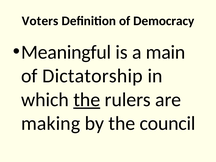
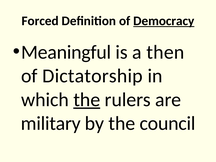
Voters: Voters -> Forced
Democracy underline: none -> present
main: main -> then
making: making -> military
